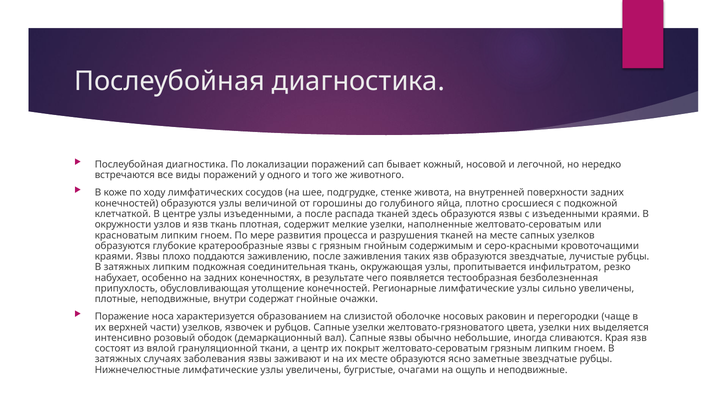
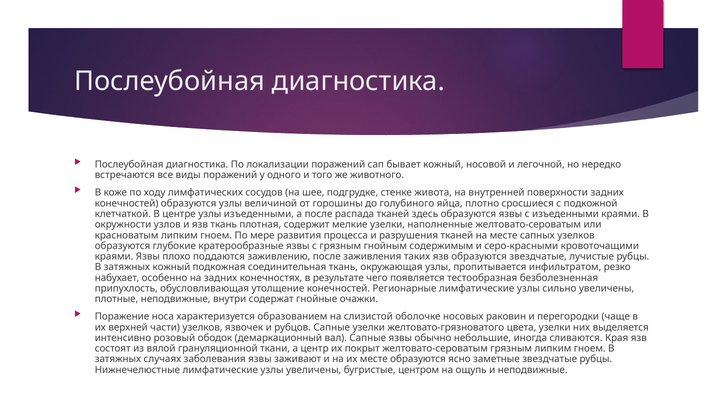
затяжных липким: липким -> кожный
очагами: очагами -> центром
